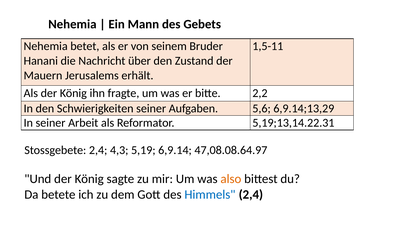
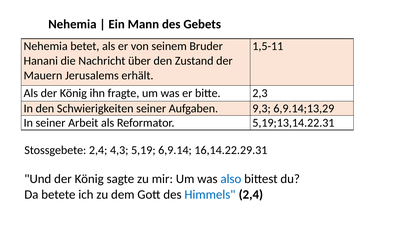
2,2: 2,2 -> 2,3
5,6: 5,6 -> 9,3
47,08.08.64.97: 47,08.08.64.97 -> 16,14.22.29.31
also colour: orange -> blue
